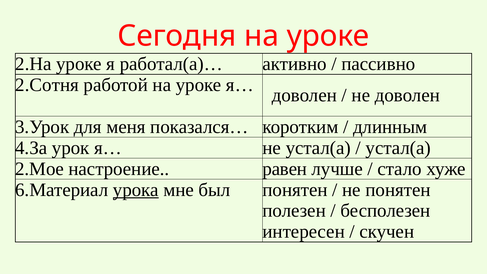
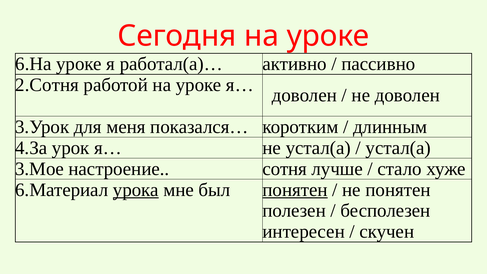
2.На: 2.На -> 6.На
2.Мое: 2.Мое -> 3.Мое
равен: равен -> сотня
понятен at (295, 190) underline: none -> present
